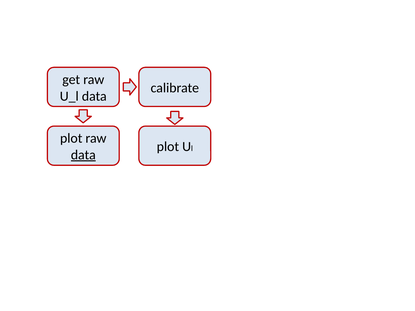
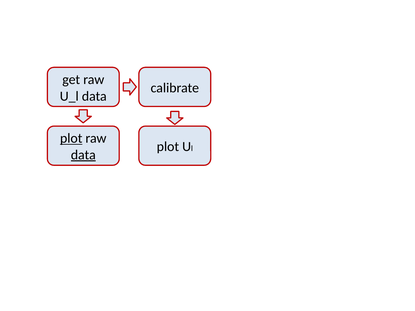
plot at (71, 138) underline: none -> present
